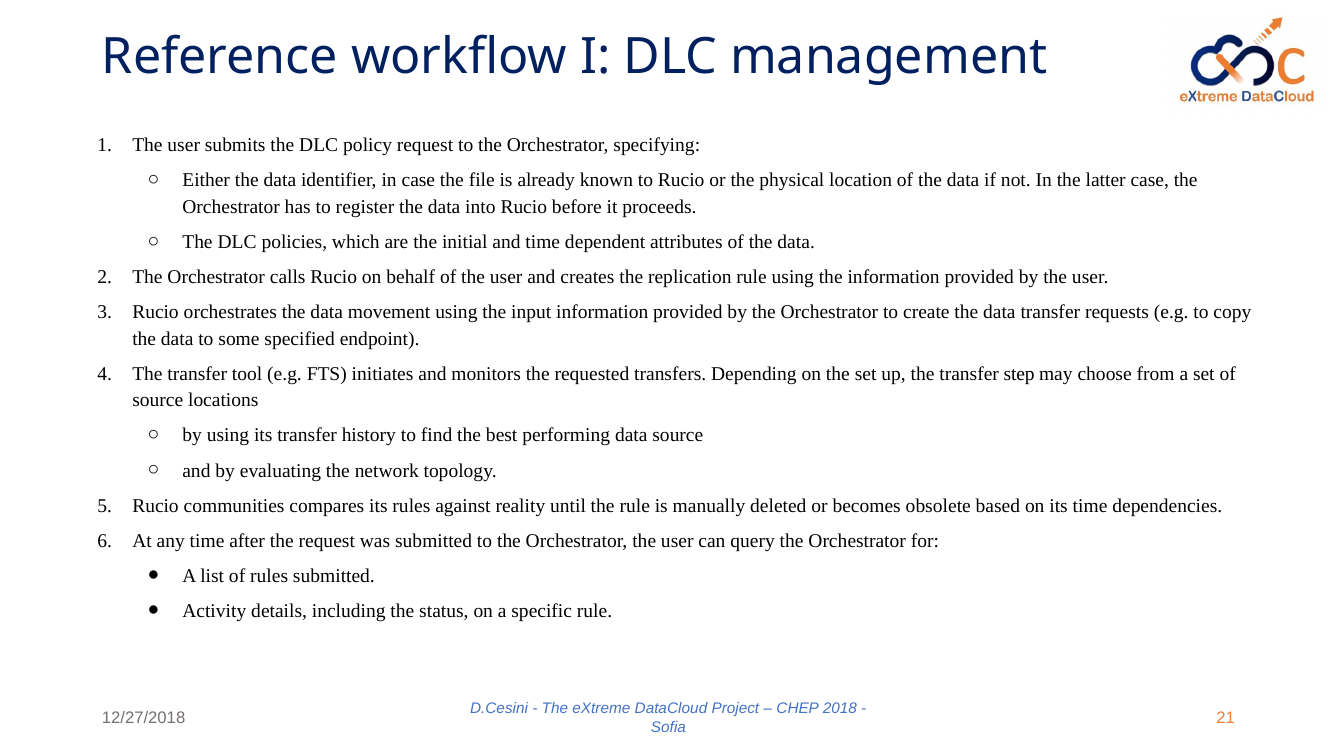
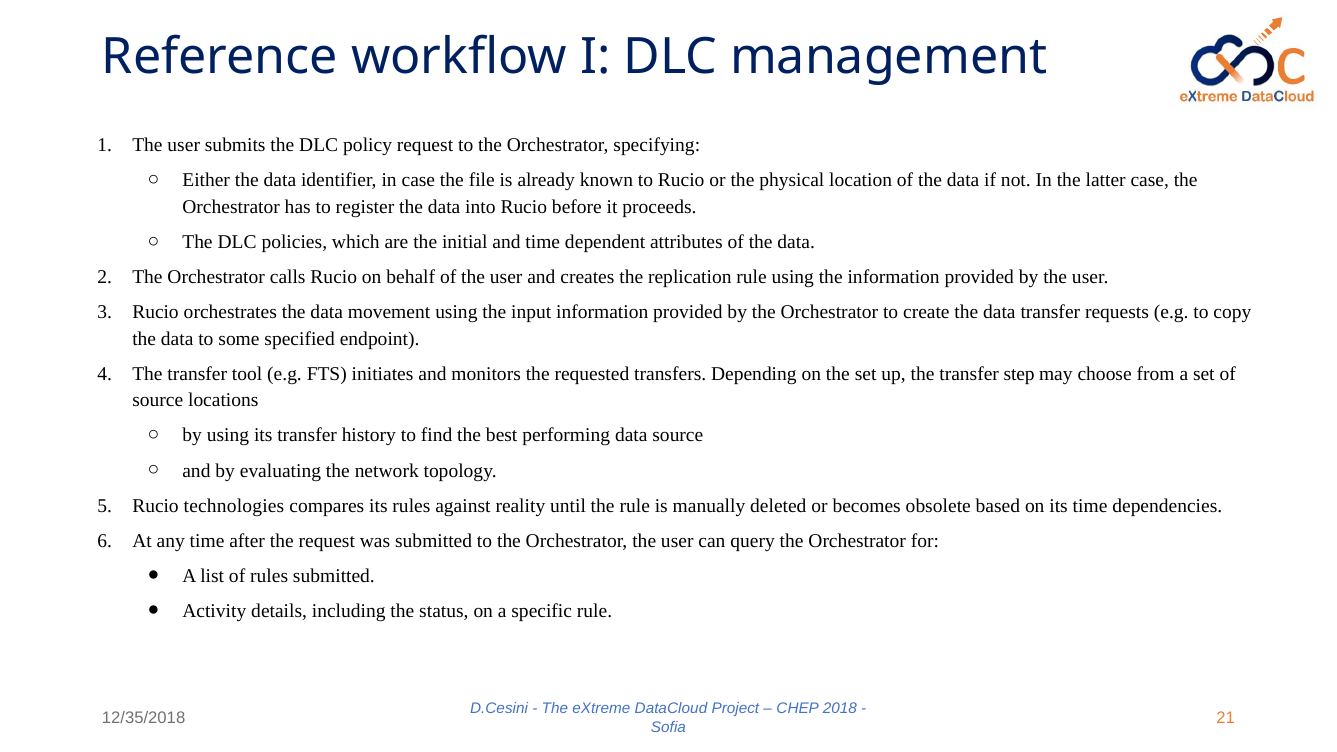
communities: communities -> technologies
12/27/2018: 12/27/2018 -> 12/35/2018
